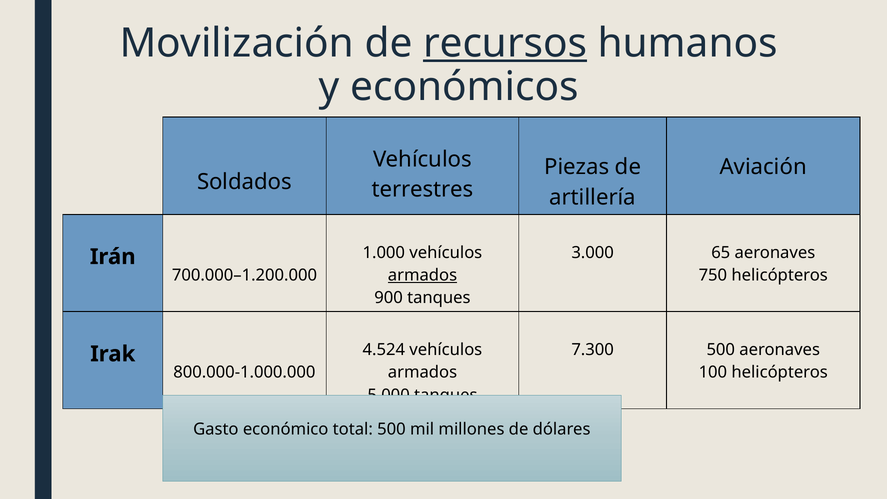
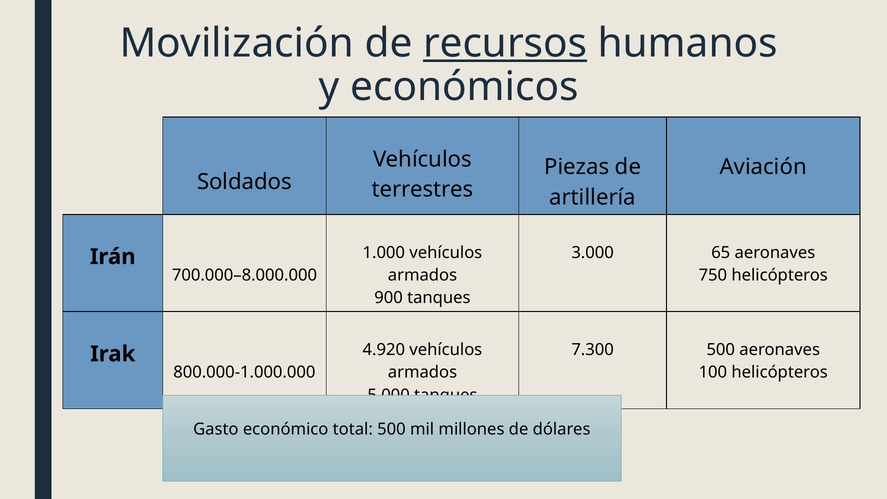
700.000–1.200.000: 700.000–1.200.000 -> 700.000–8.000.000
armados at (422, 275) underline: present -> none
4.524: 4.524 -> 4.920
